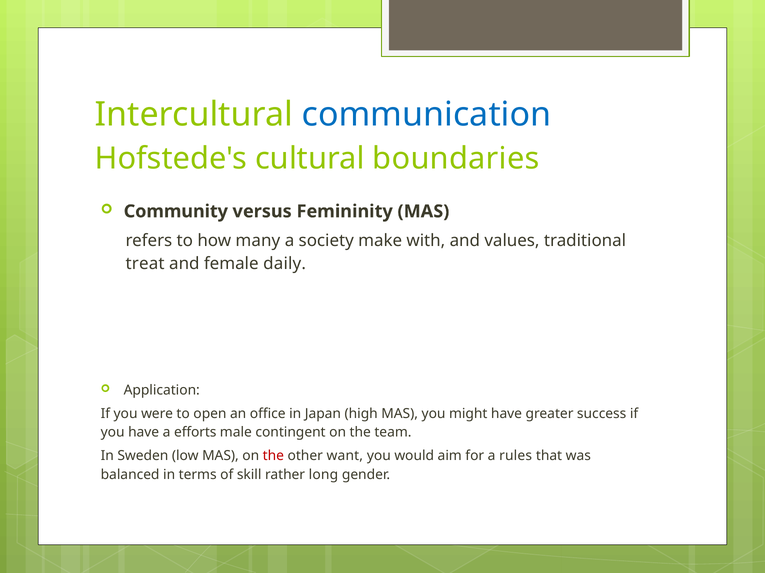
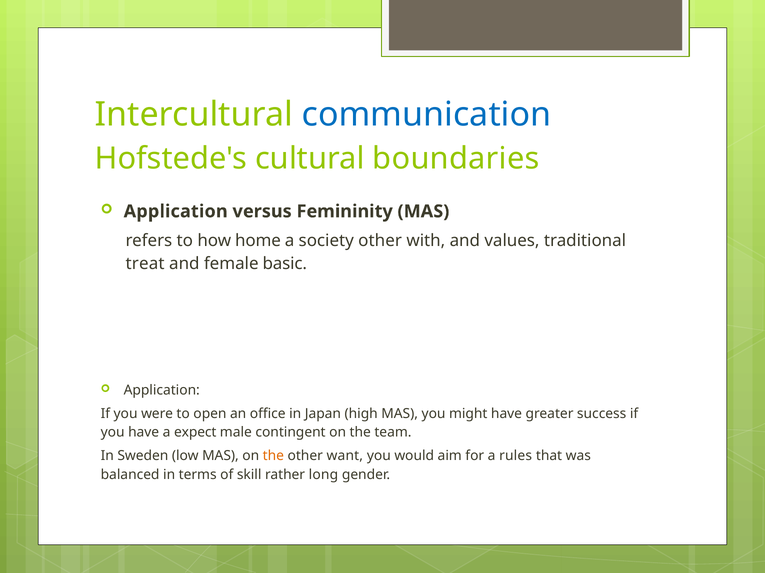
Community at (176, 212): Community -> Application
many: many -> home
society make: make -> other
daily: daily -> basic
efforts: efforts -> expect
the at (273, 456) colour: red -> orange
